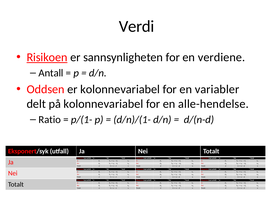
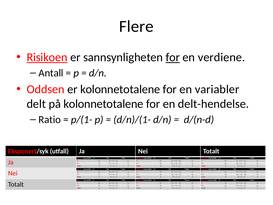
Verdi: Verdi -> Flere
for at (173, 57) underline: none -> present
er kolonnevariabel: kolonnevariabel -> kolonnetotalene
på kolonnevariabel: kolonnevariabel -> kolonnetotalene
alle-hendelse: alle-hendelse -> delt-hendelse
